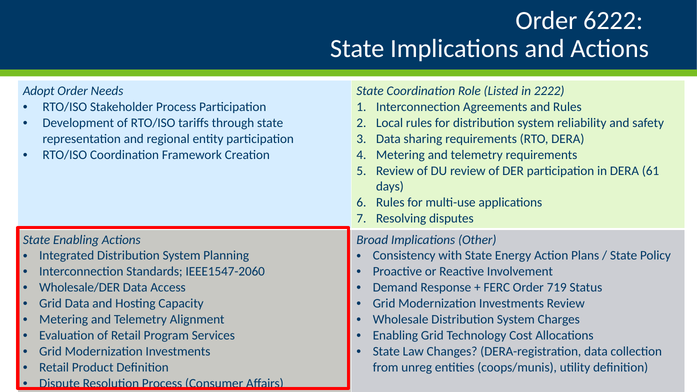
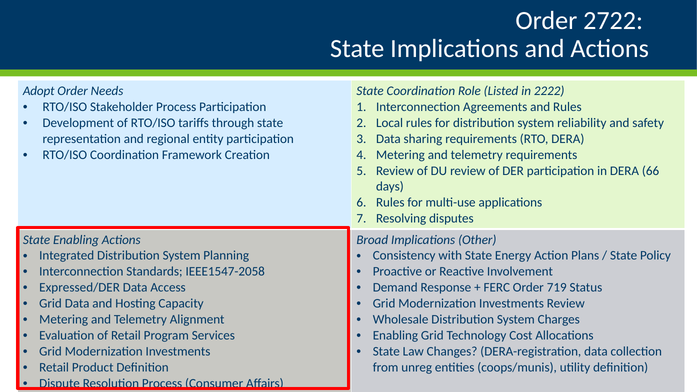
6222: 6222 -> 2722
61: 61 -> 66
IEEE1547-2060: IEEE1547-2060 -> IEEE1547-2058
Wholesale/DER: Wholesale/DER -> Expressed/DER
